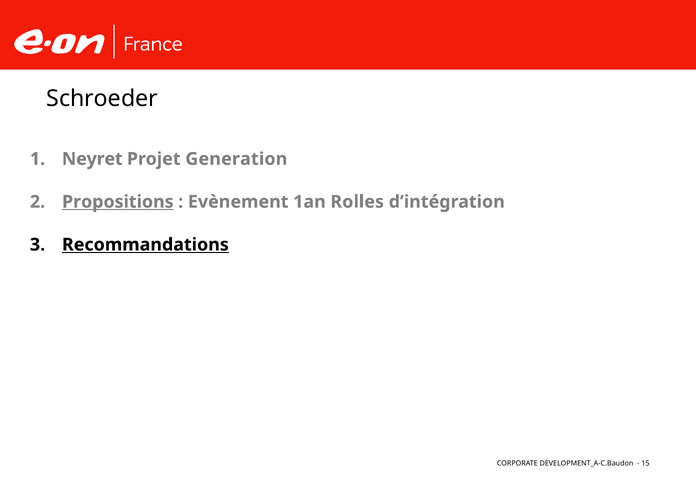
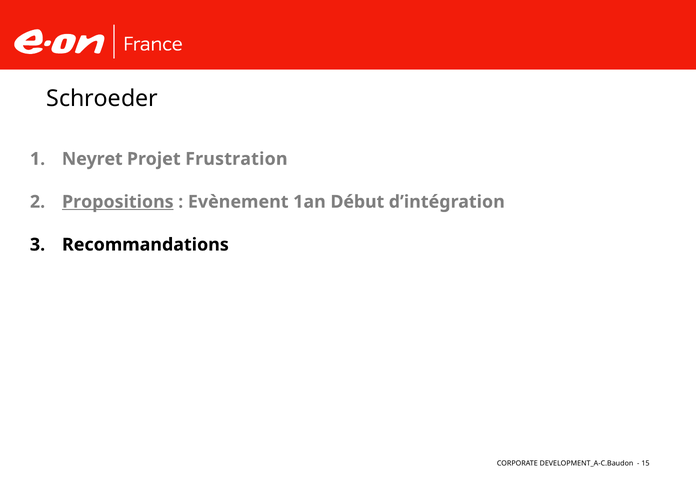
Generation: Generation -> Frustration
Rolles: Rolles -> Début
Recommandations underline: present -> none
